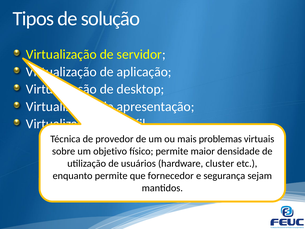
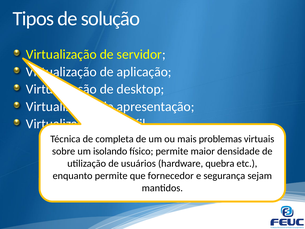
provedor: provedor -> completa
objetivo: objetivo -> isolando
cluster: cluster -> quebra
